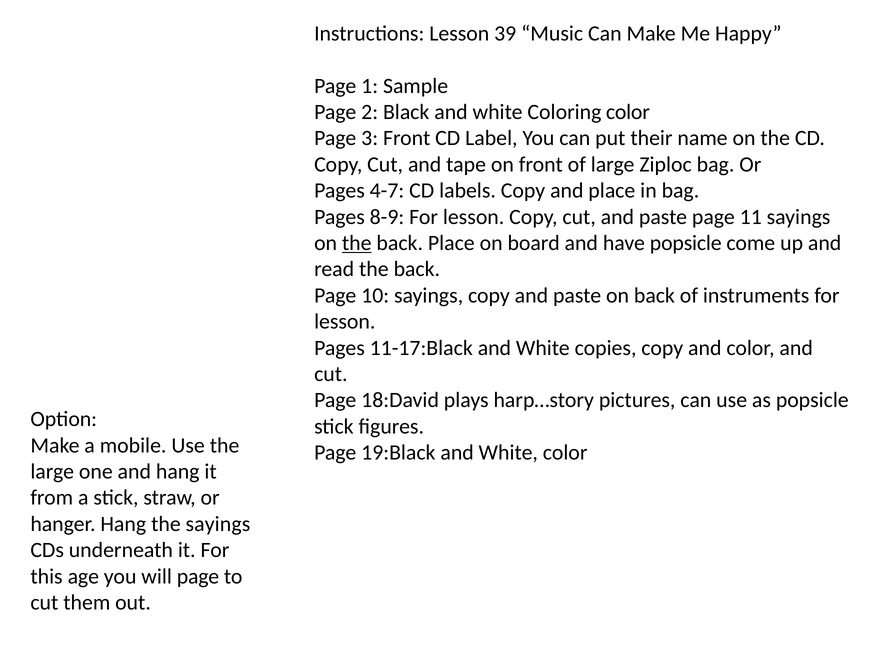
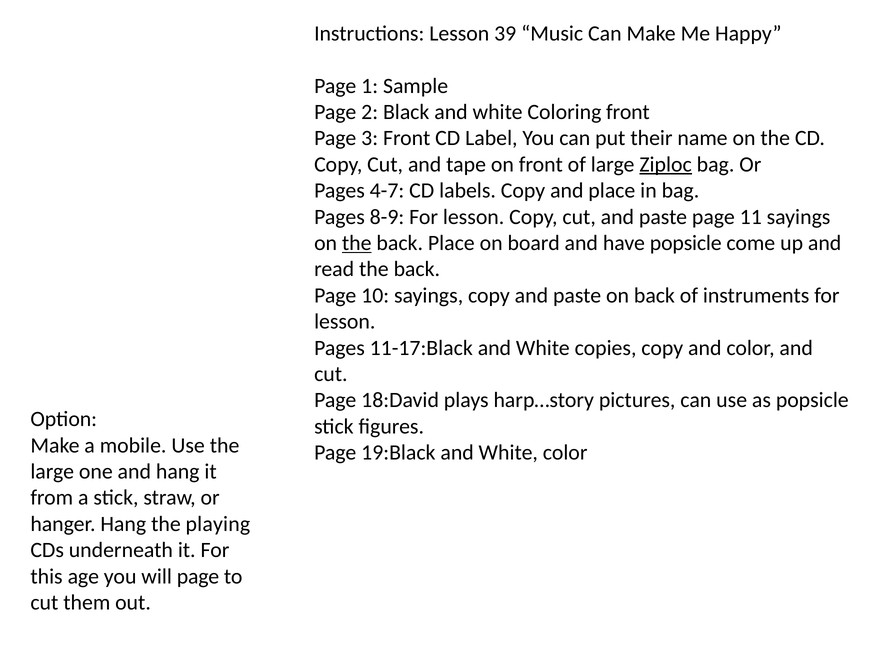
Coloring color: color -> front
Ziploc underline: none -> present
the sayings: sayings -> playing
